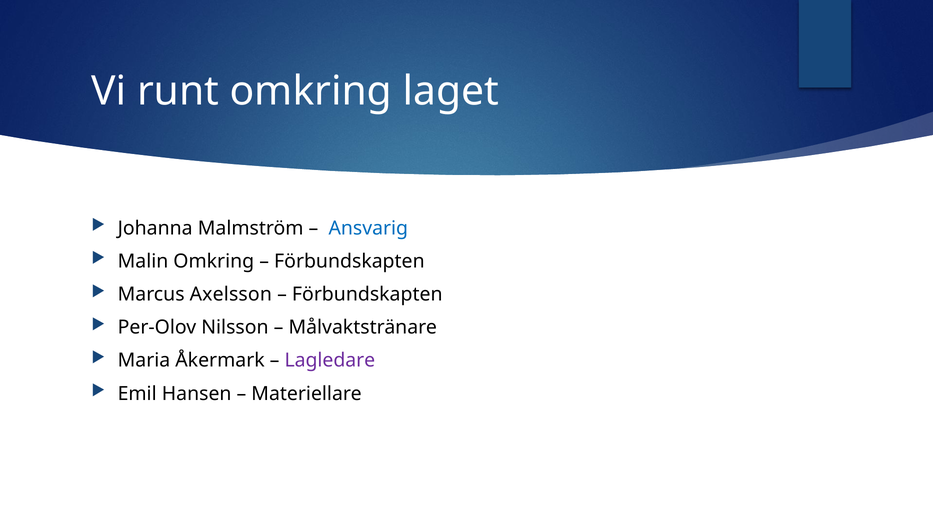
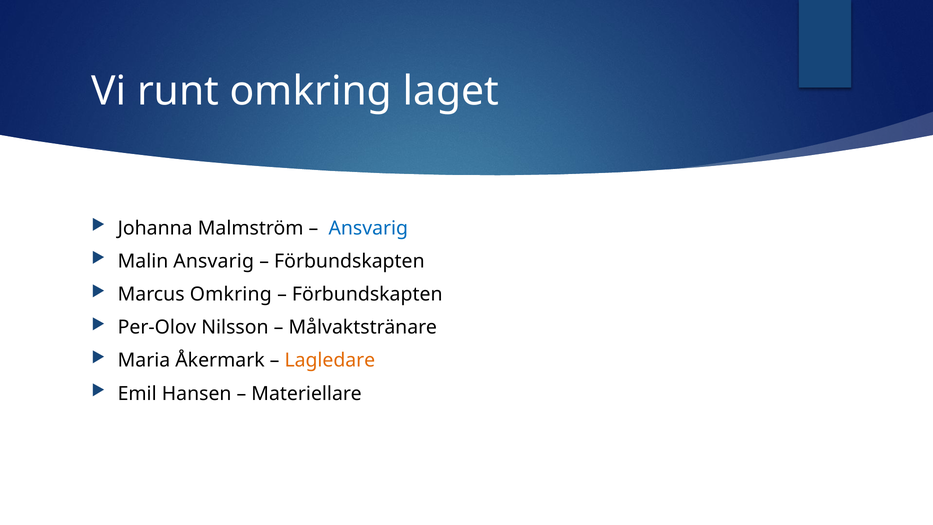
Malin Omkring: Omkring -> Ansvarig
Marcus Axelsson: Axelsson -> Omkring
Lagledare colour: purple -> orange
